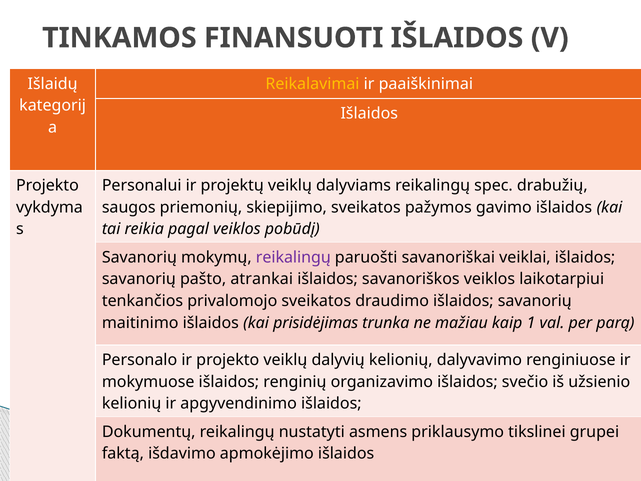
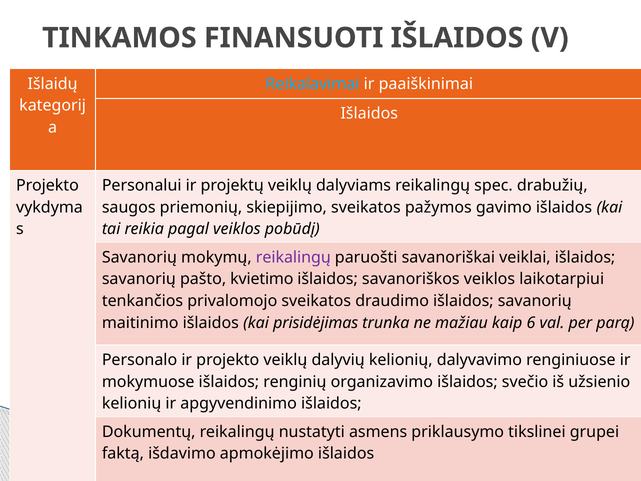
Reikalavimai colour: yellow -> light blue
atrankai: atrankai -> kvietimo
1: 1 -> 6
